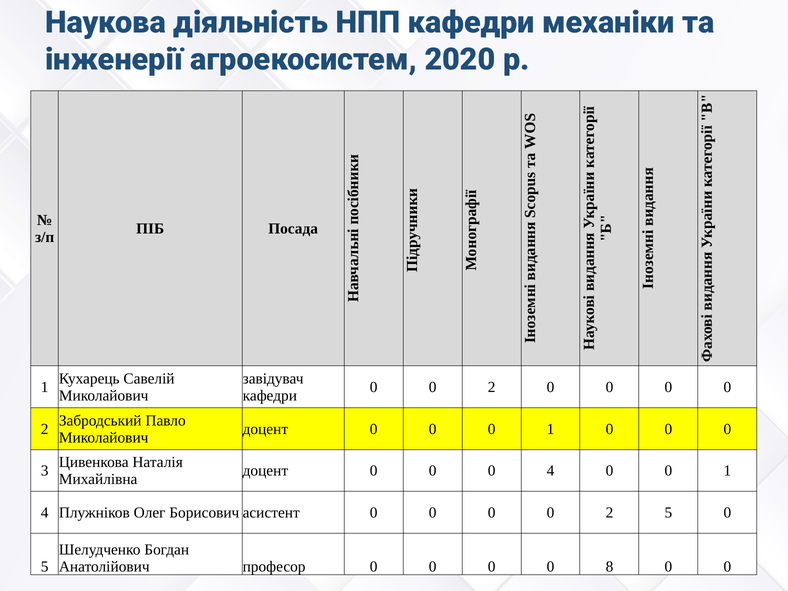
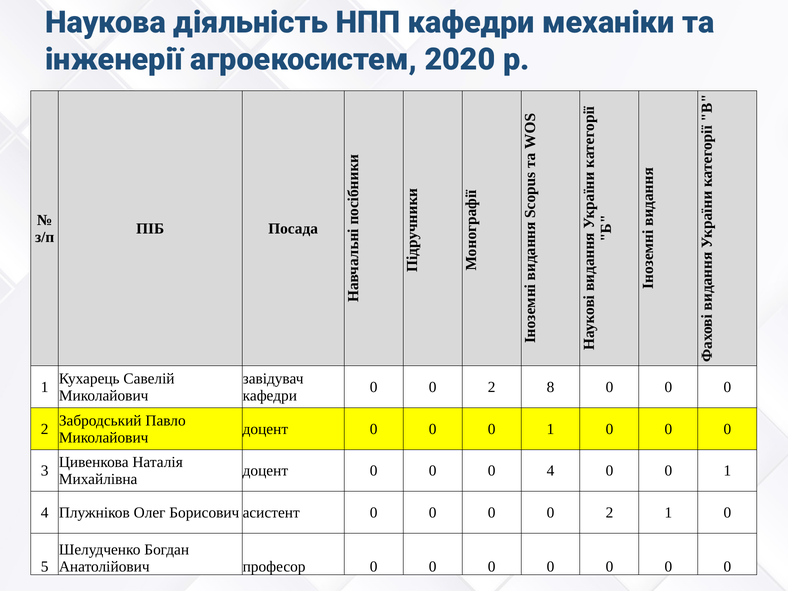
2 0: 0 -> 8
2 5: 5 -> 1
8 at (609, 567): 8 -> 0
